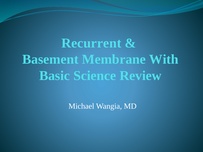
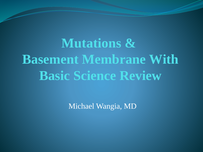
Recurrent: Recurrent -> Mutations
